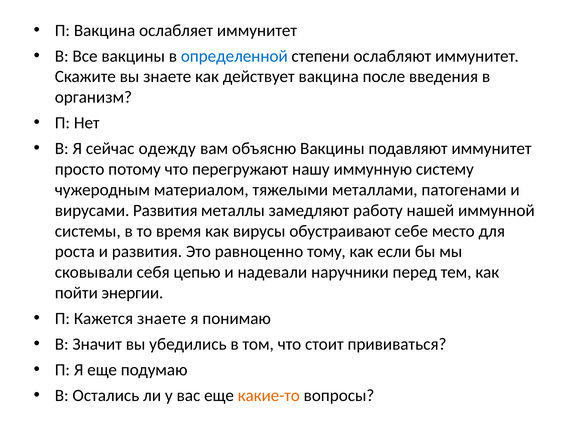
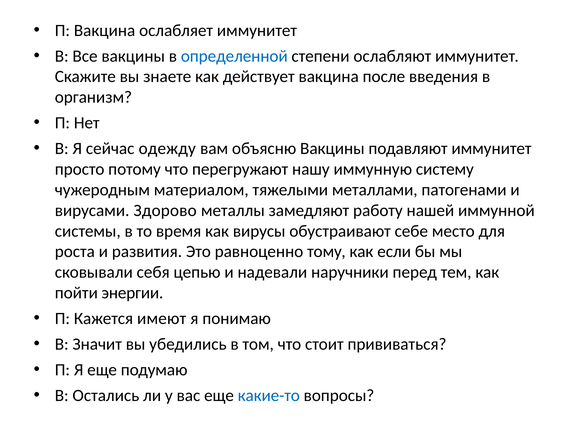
вирусами Развития: Развития -> Здорово
Кажется знаете: знаете -> имеют
какие-то colour: orange -> blue
